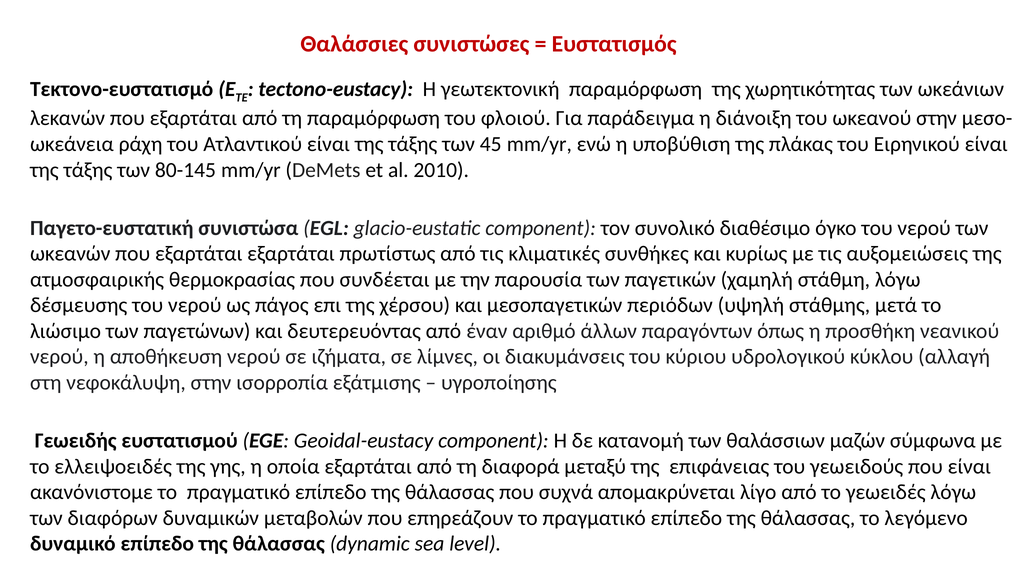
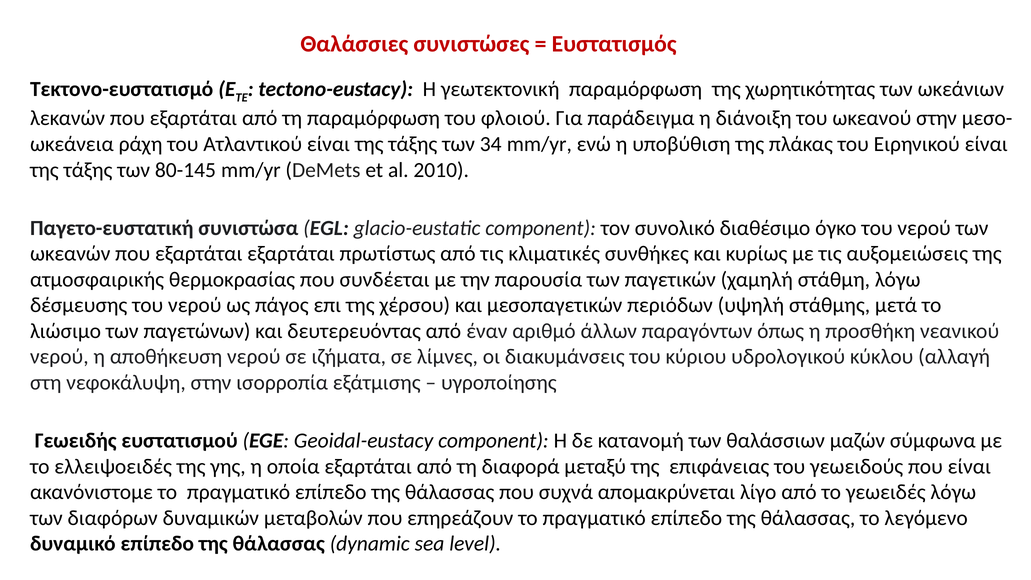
45: 45 -> 34
